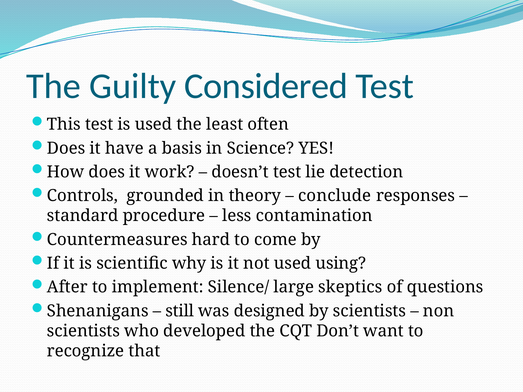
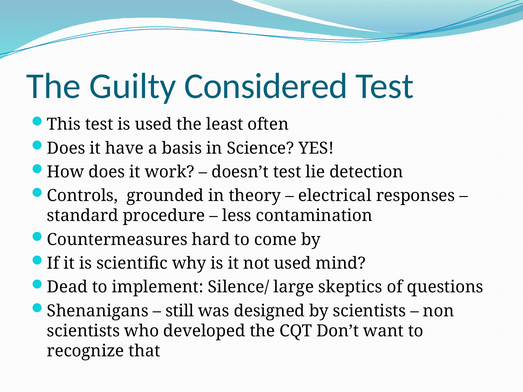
conclude: conclude -> electrical
using: using -> mind
After: After -> Dead
